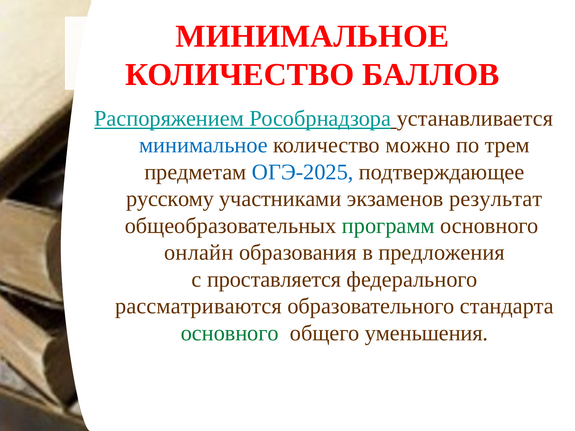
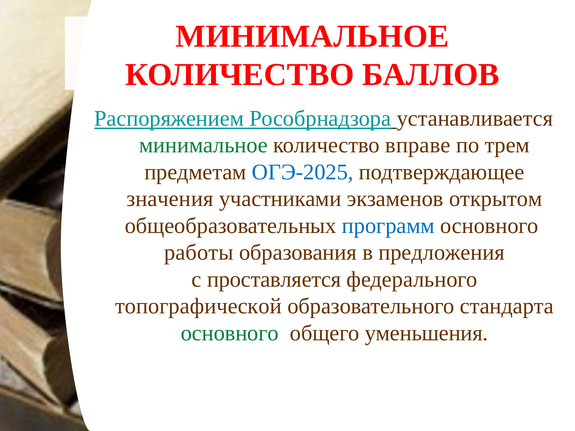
минимальное at (203, 145) colour: blue -> green
можно: можно -> вправе
русскому: русскому -> значения
результат: результат -> открытом
программ colour: green -> blue
онлайн: онлайн -> работы
рассматриваются: рассматриваются -> топографической
